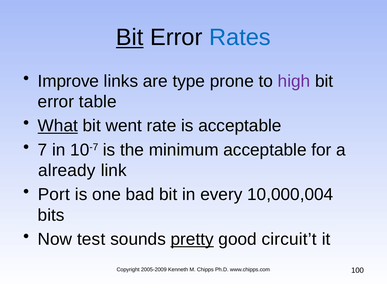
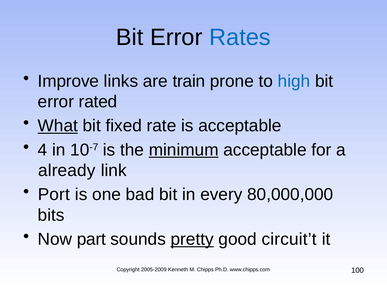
Bit at (130, 37) underline: present -> none
type: type -> train
high colour: purple -> blue
table: table -> rated
went: went -> fixed
7: 7 -> 4
minimum underline: none -> present
10,000,004: 10,000,004 -> 80,000,000
test: test -> part
